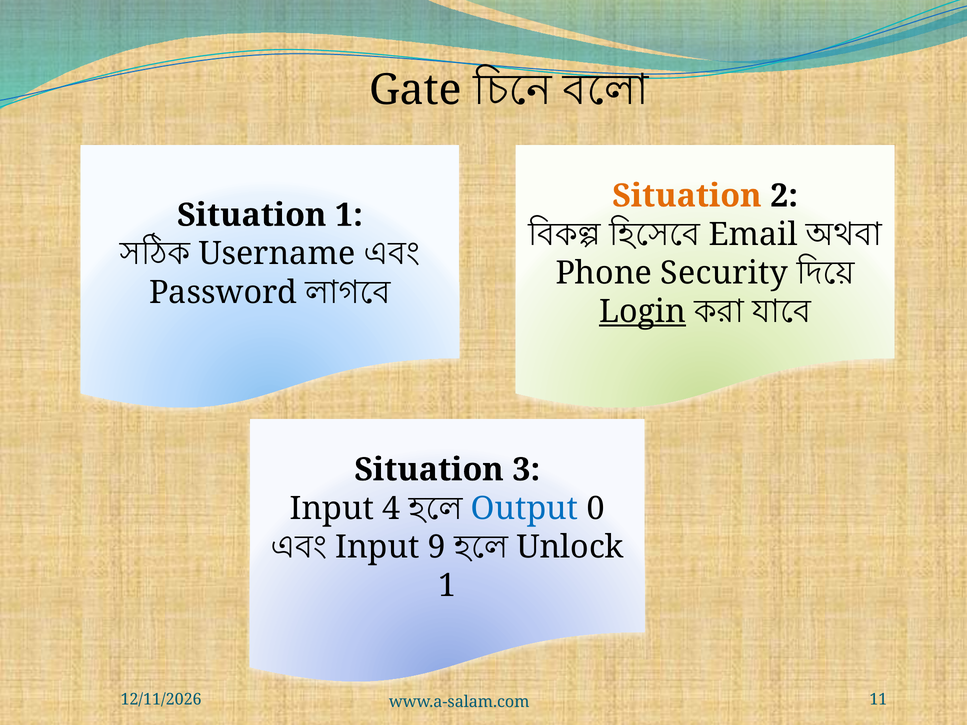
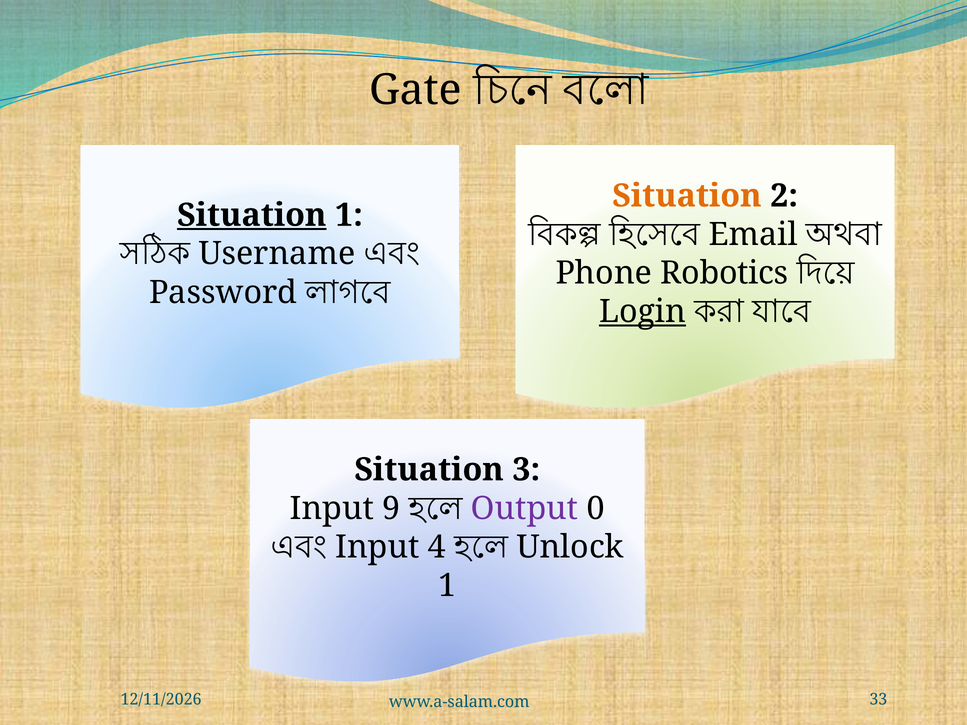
Situation at (252, 215) underline: none -> present
Security: Security -> Robotics
4: 4 -> 9
Output colour: blue -> purple
9: 9 -> 4
11: 11 -> 33
